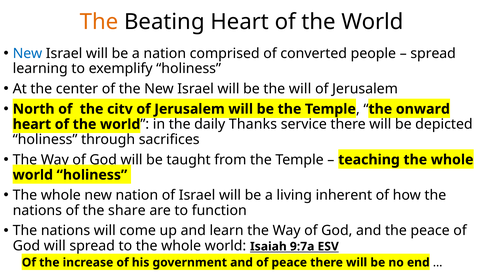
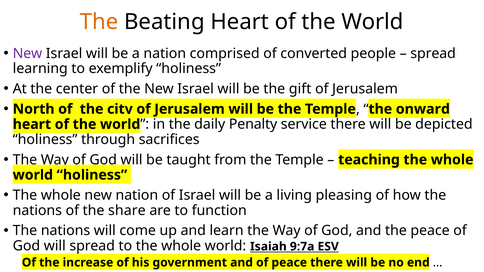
New at (27, 53) colour: blue -> purple
the will: will -> gift
Thanks: Thanks -> Penalty
inherent: inherent -> pleasing
